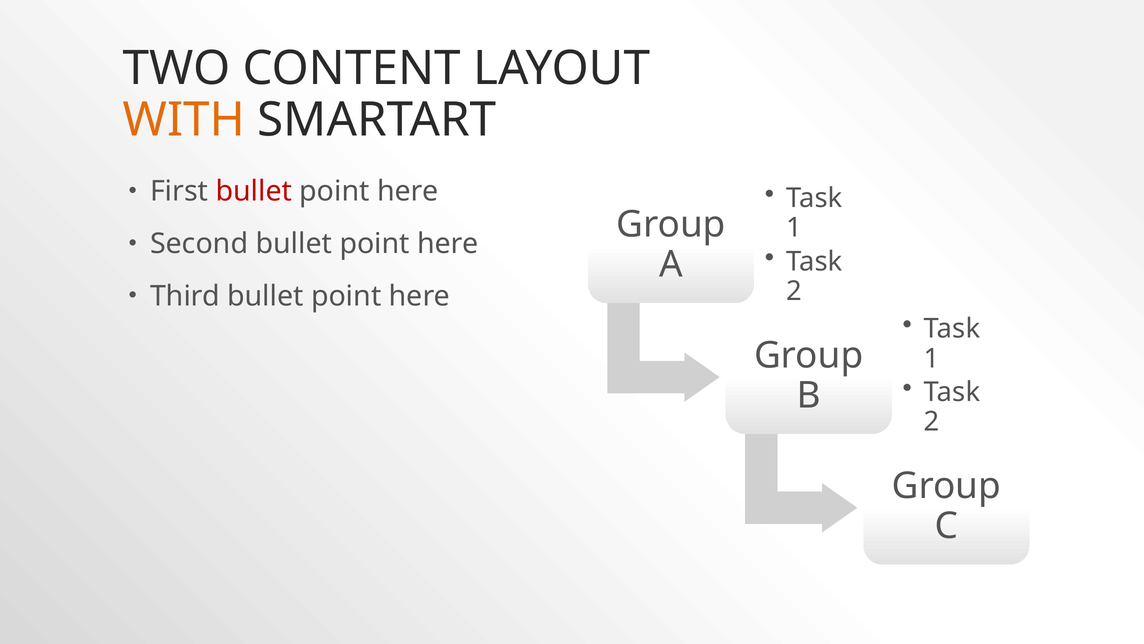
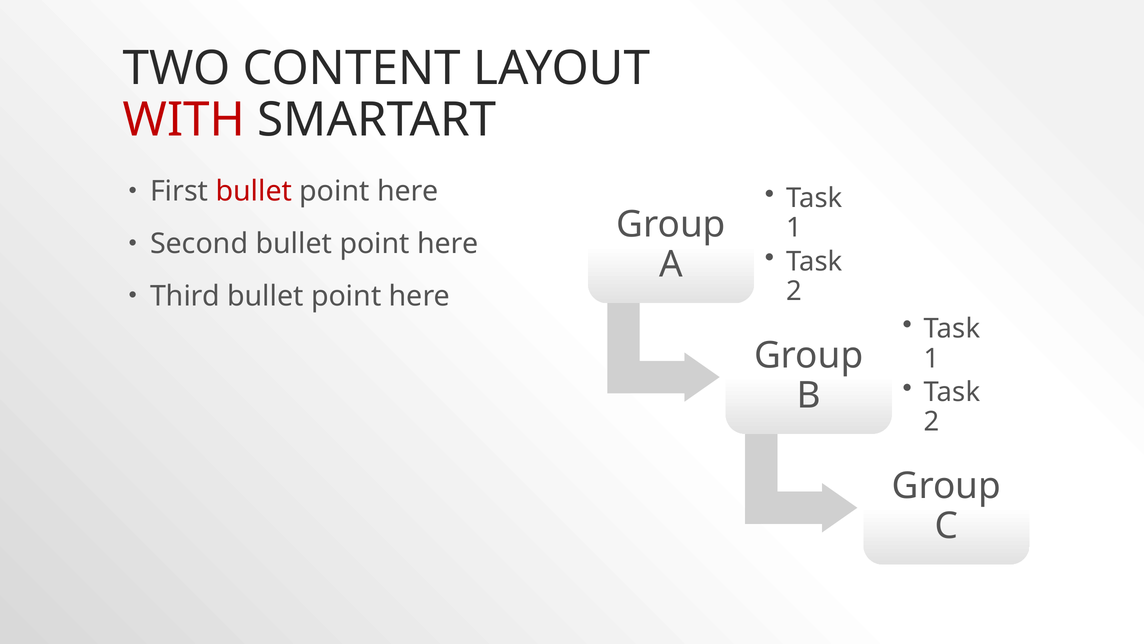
WITH colour: orange -> red
